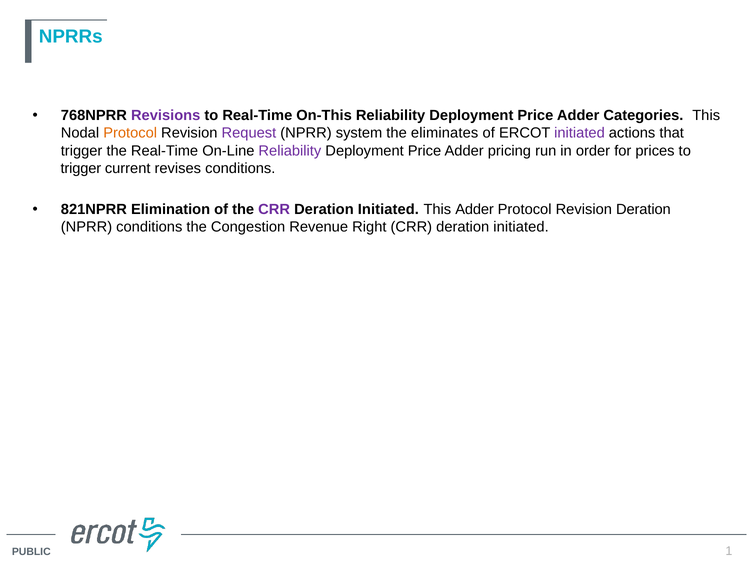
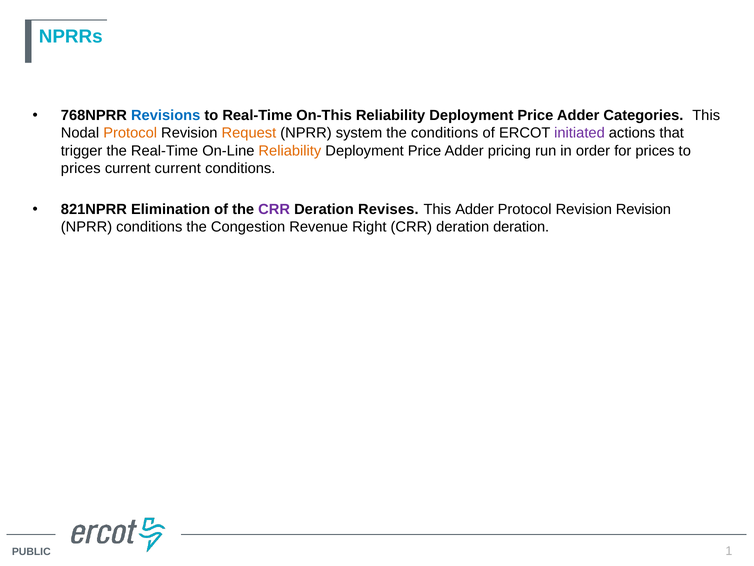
Revisions colour: purple -> blue
Request colour: purple -> orange
the eliminates: eliminates -> conditions
Reliability at (290, 151) colour: purple -> orange
trigger at (81, 168): trigger -> prices
current revises: revises -> current
Initiated at (388, 209): Initiated -> Revises
Revision Deration: Deration -> Revision
Right CRR deration initiated: initiated -> deration
